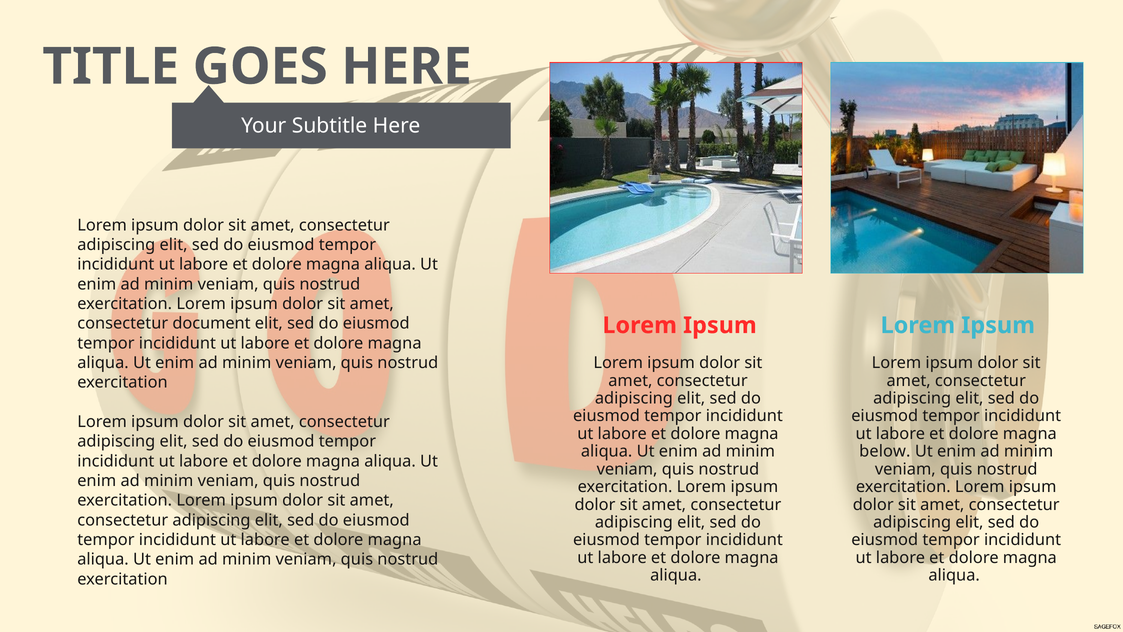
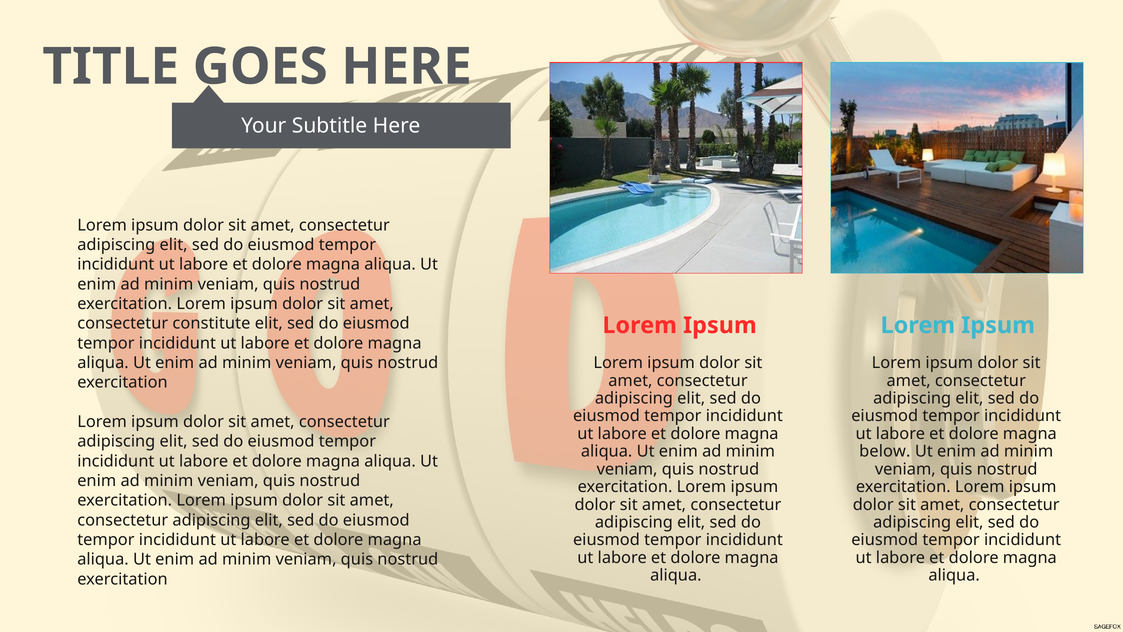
document: document -> constitute
